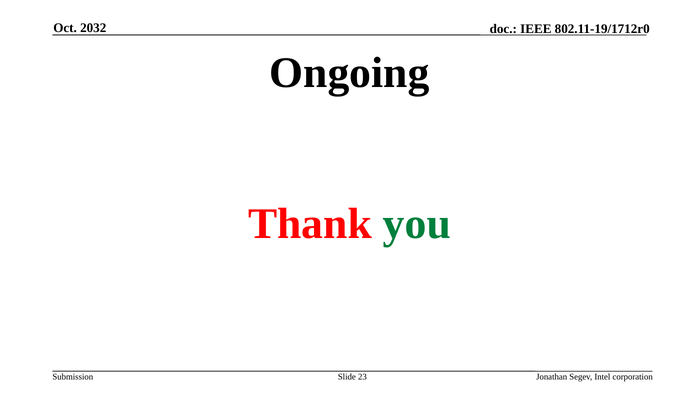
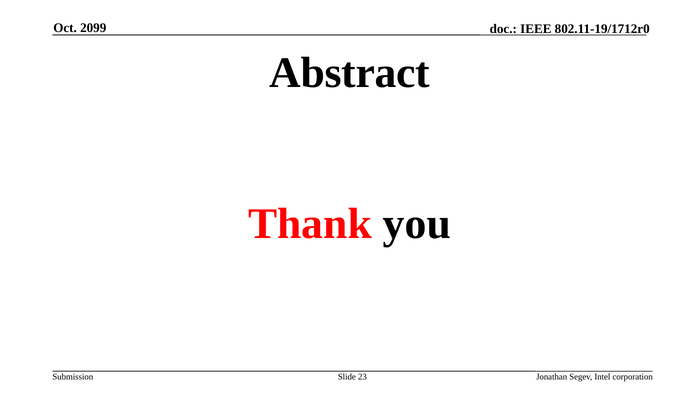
2032: 2032 -> 2099
Ongoing: Ongoing -> Abstract
you colour: green -> black
